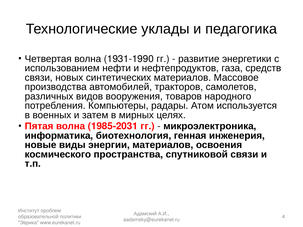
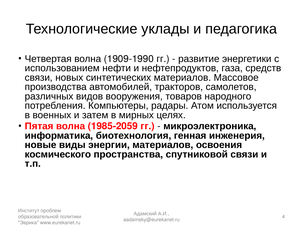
1931-1990: 1931-1990 -> 1909-1990
1985-2031: 1985-2031 -> 1985-2059
